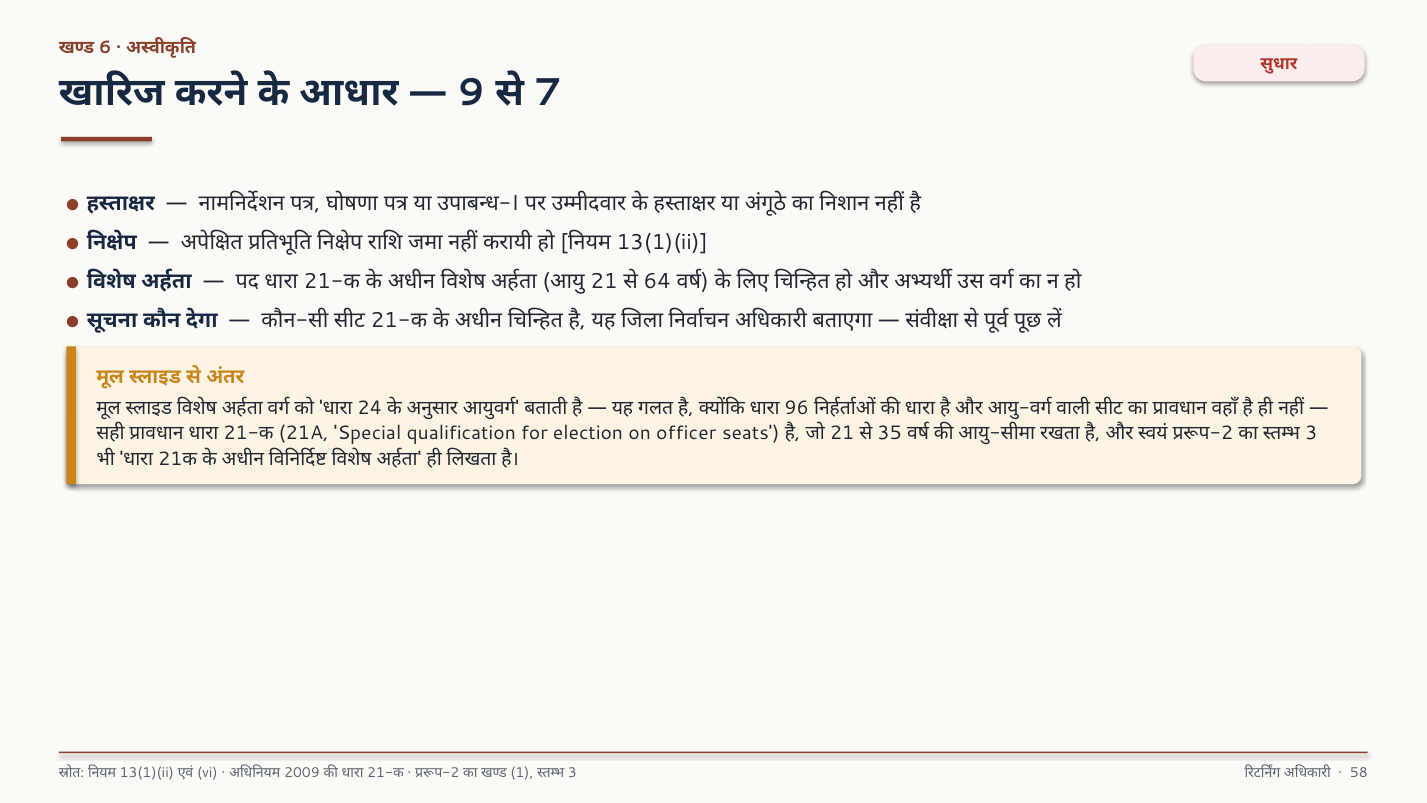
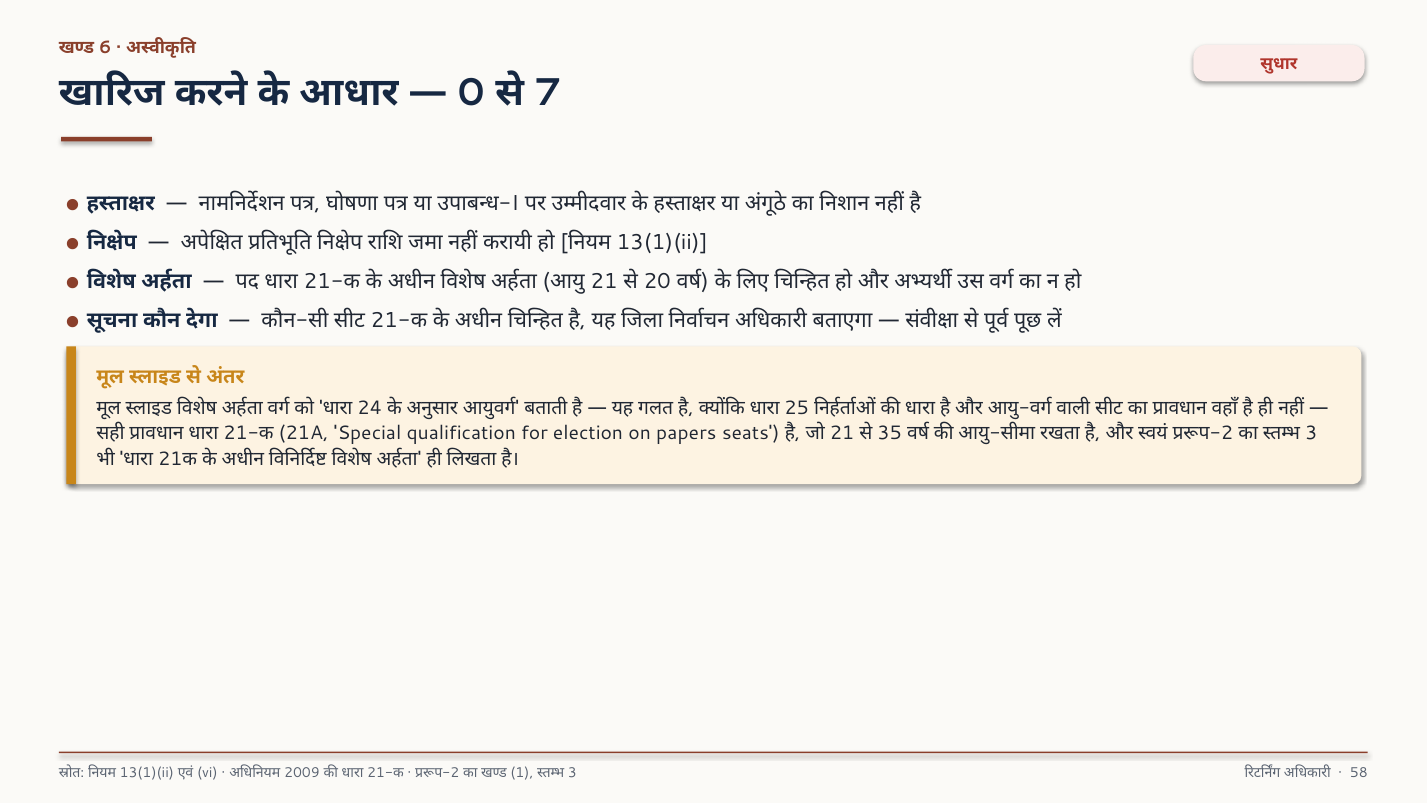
9: 9 -> 0
64: 64 -> 20
96: 96 -> 25
officer: officer -> papers
